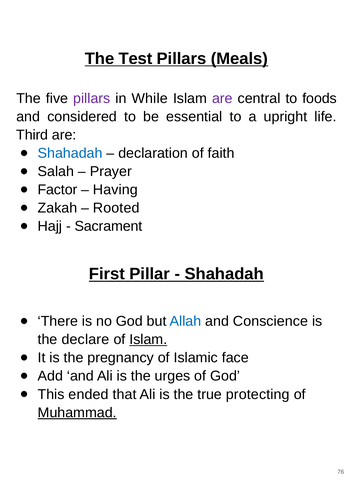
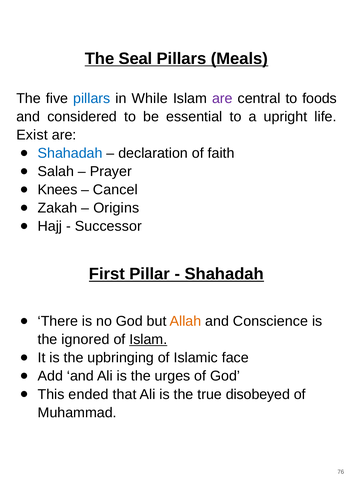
Test: Test -> Seal
pillars at (92, 98) colour: purple -> blue
Third: Third -> Exist
Factor: Factor -> Knees
Having: Having -> Cancel
Rooted: Rooted -> Origins
Sacrament: Sacrament -> Successor
Allah colour: blue -> orange
declare: declare -> ignored
pregnancy: pregnancy -> upbringing
protecting: protecting -> disobeyed
Muhammad underline: present -> none
